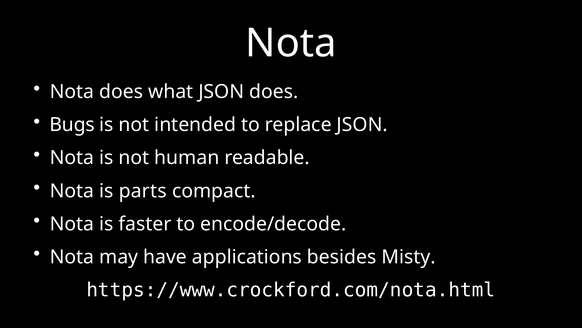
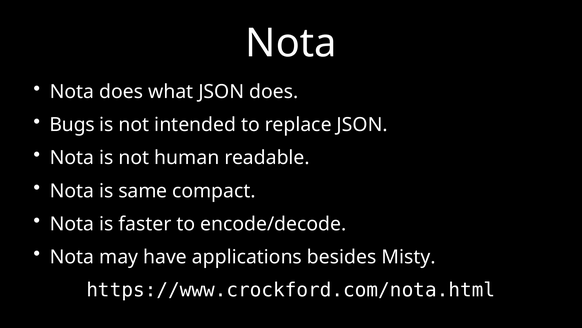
parts: parts -> same
